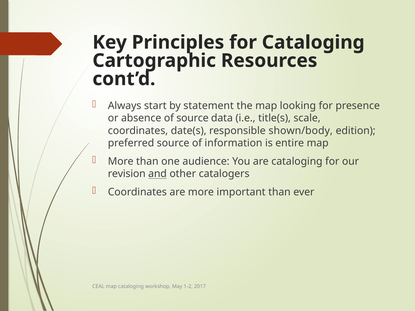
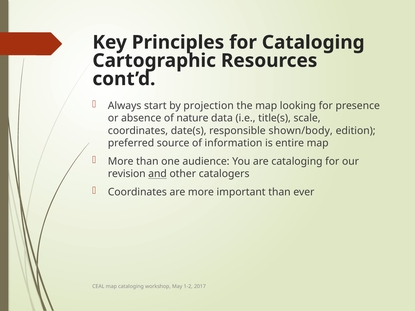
statement: statement -> projection
of source: source -> nature
